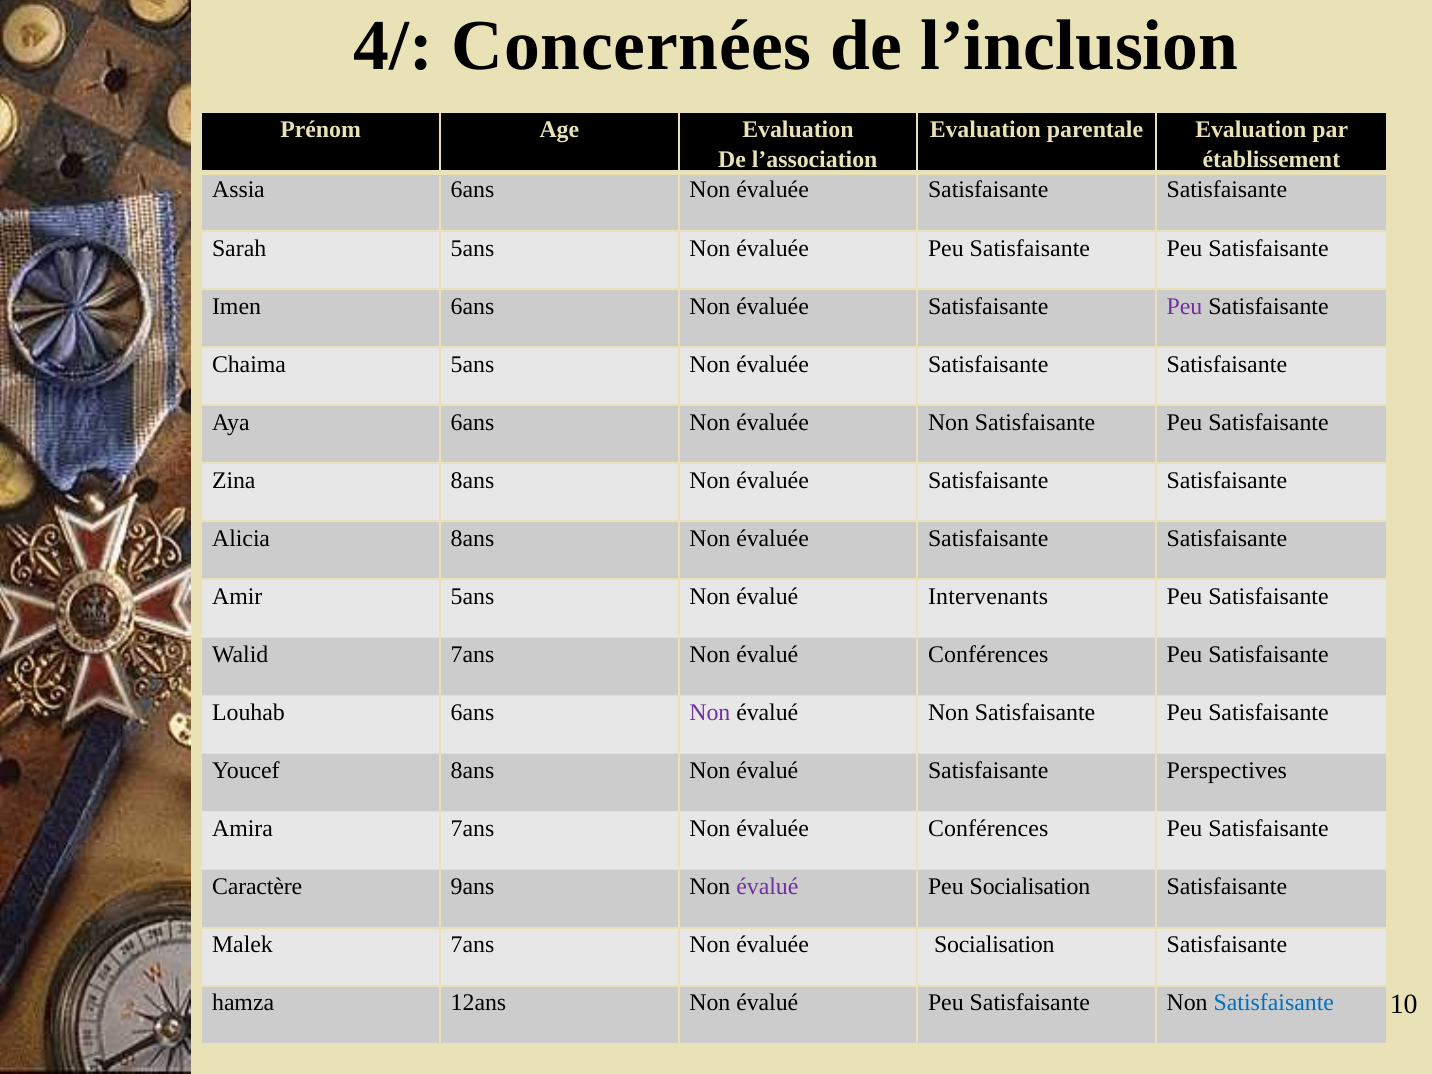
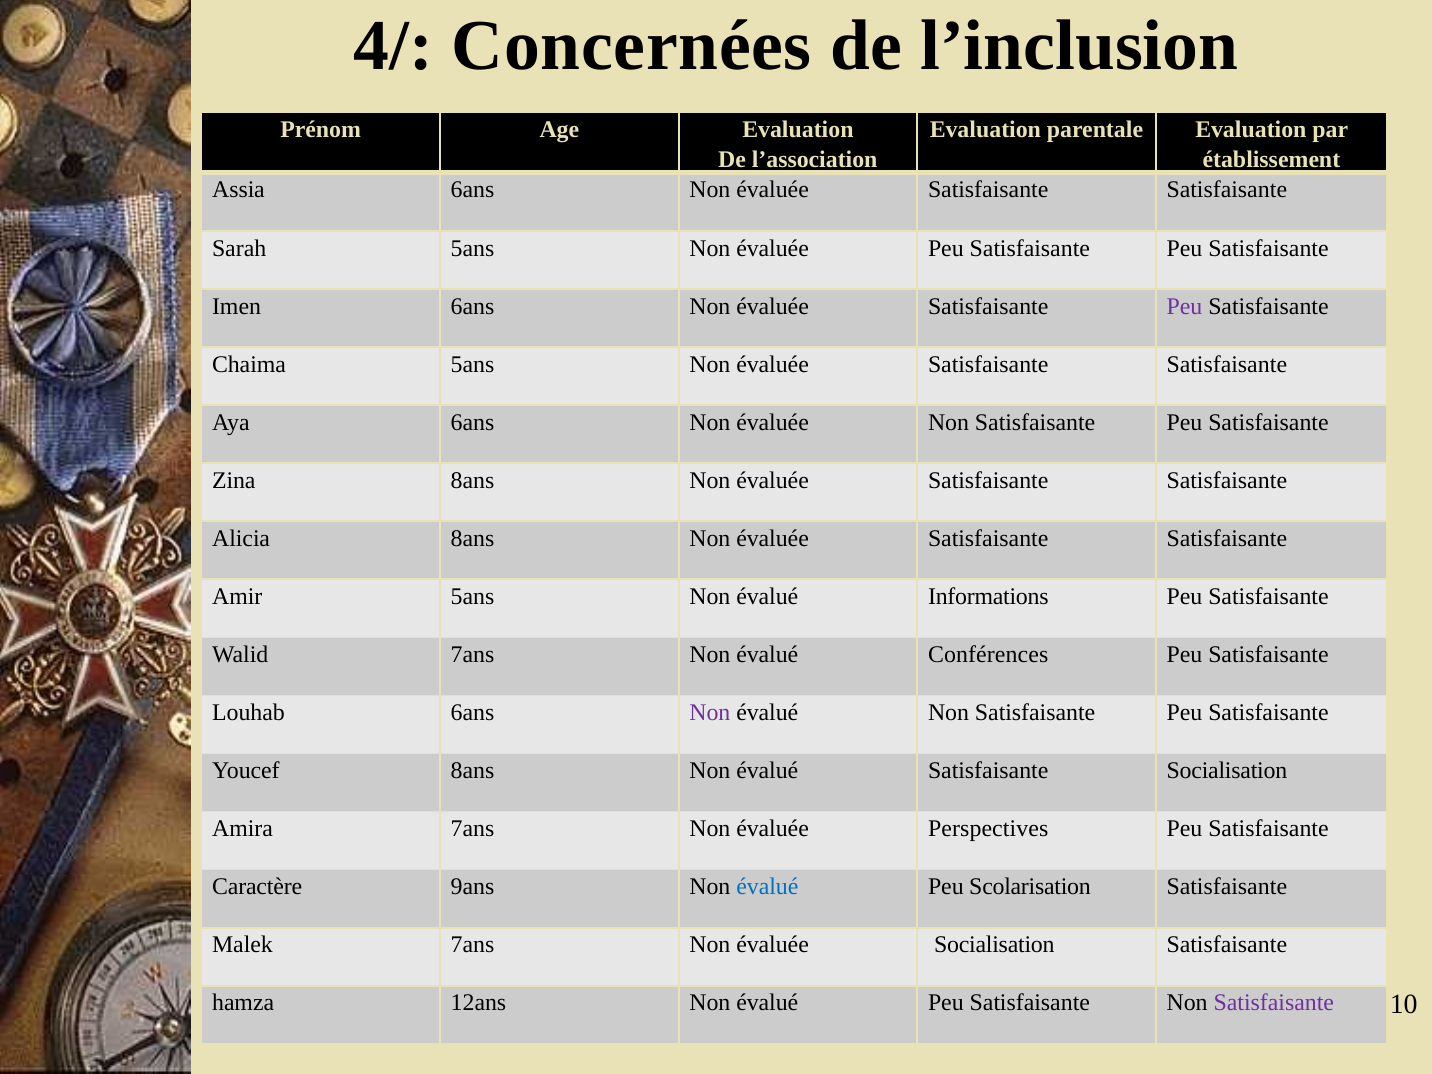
Intervenants: Intervenants -> Informations
Satisfaisante Perspectives: Perspectives -> Socialisation
évaluée Conférences: Conférences -> Perspectives
évalué at (767, 887) colour: purple -> blue
Peu Socialisation: Socialisation -> Scolarisation
Satisfaisante at (1274, 1003) colour: blue -> purple
